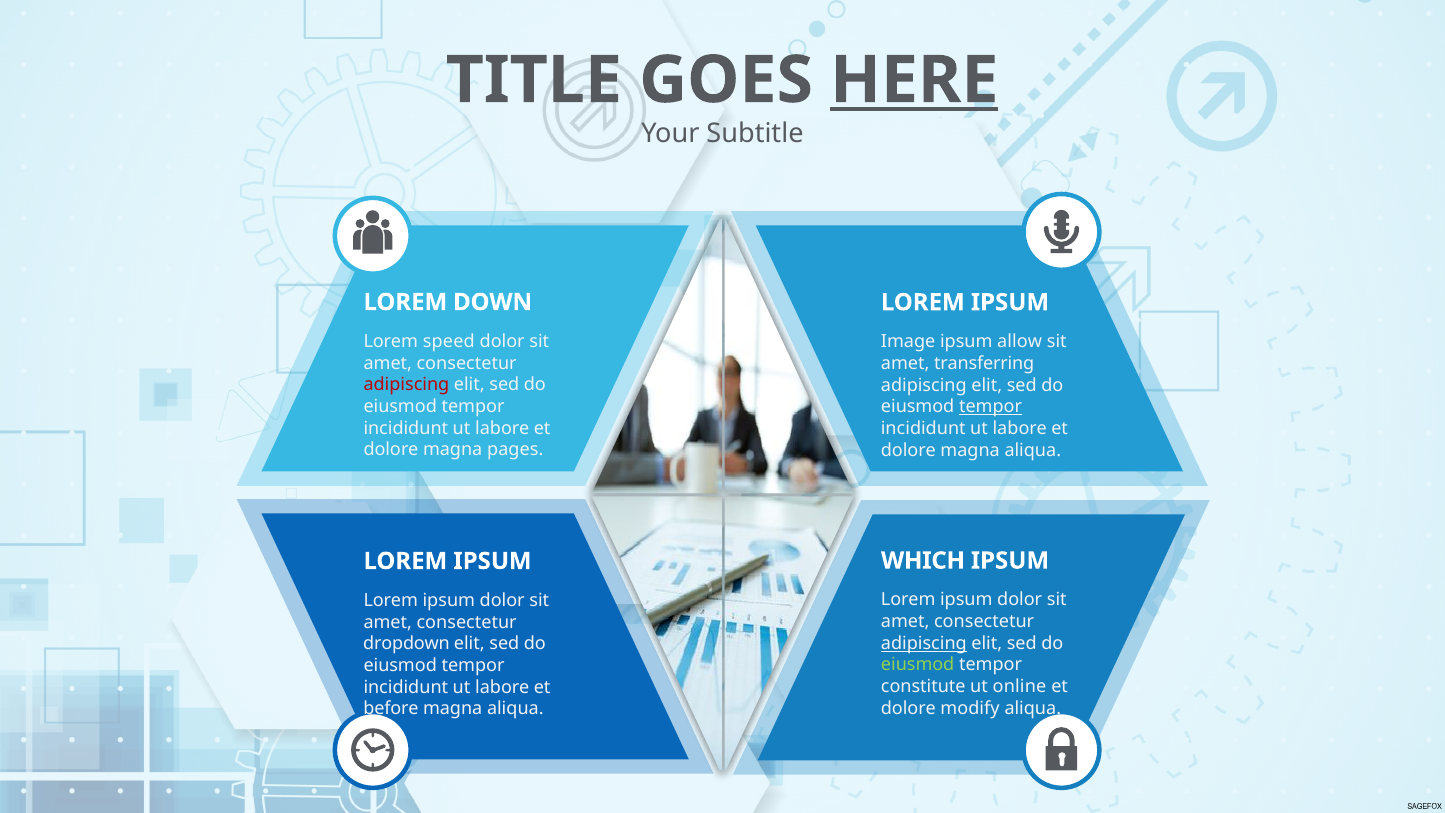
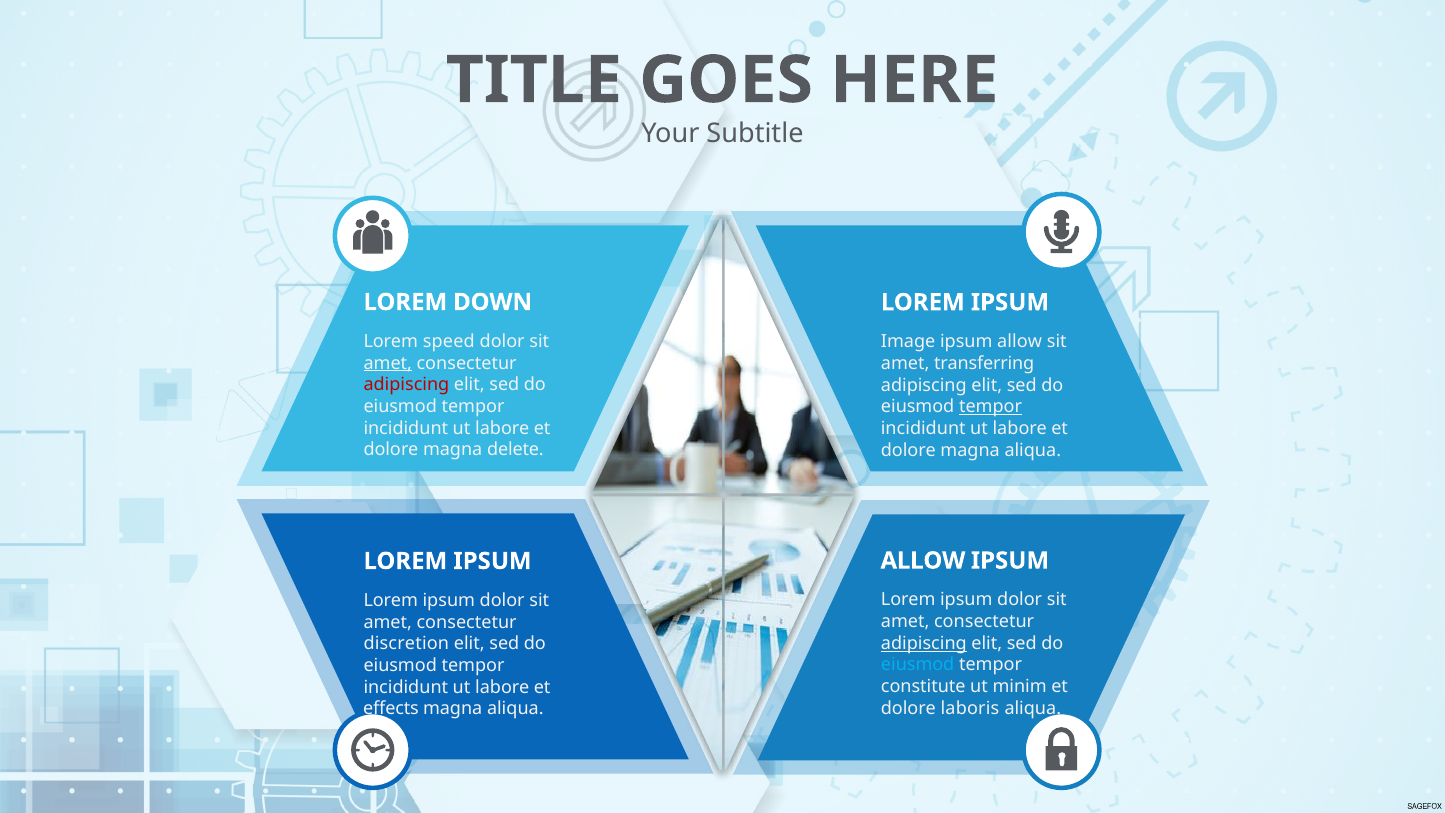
HERE underline: present -> none
amet at (388, 363) underline: none -> present
pages: pages -> delete
WHICH at (923, 561): WHICH -> ALLOW
dropdown: dropdown -> discretion
eiusmod at (918, 665) colour: light green -> light blue
online: online -> minim
modify: modify -> laboris
before: before -> effects
